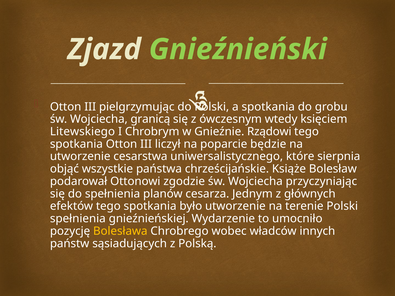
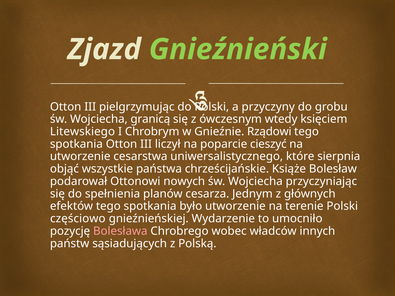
a spotkania: spotkania -> przyczyny
będzie: będzie -> cieszyć
zgodzie: zgodzie -> nowych
spełnienia at (78, 219): spełnienia -> częściowo
Bolesława colour: yellow -> pink
